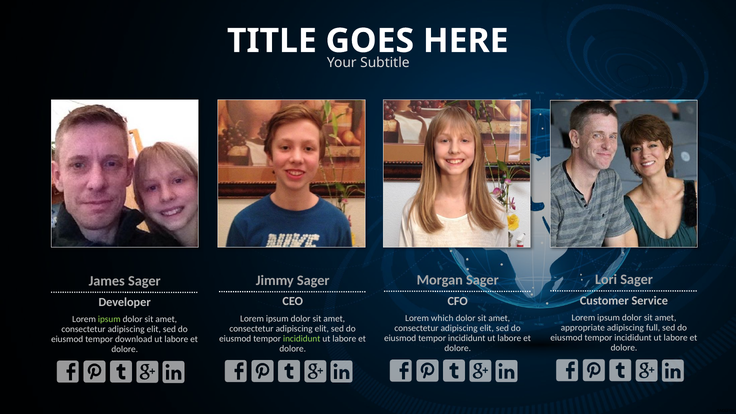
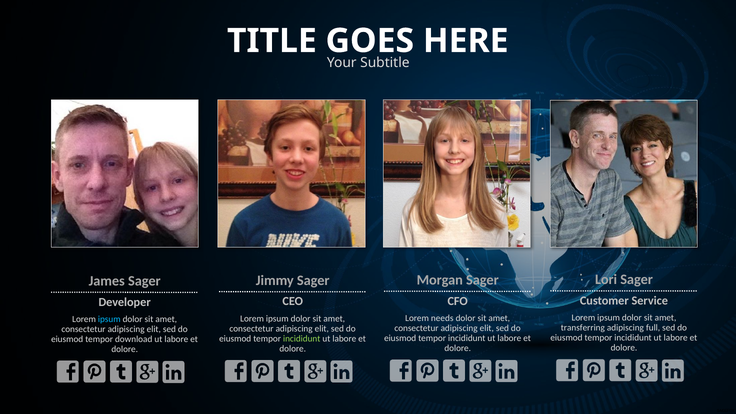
which: which -> needs
ipsum at (109, 319) colour: light green -> light blue
appropriate: appropriate -> transferring
